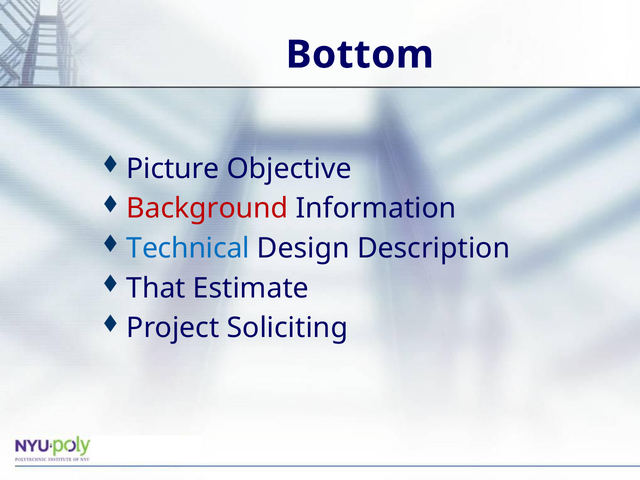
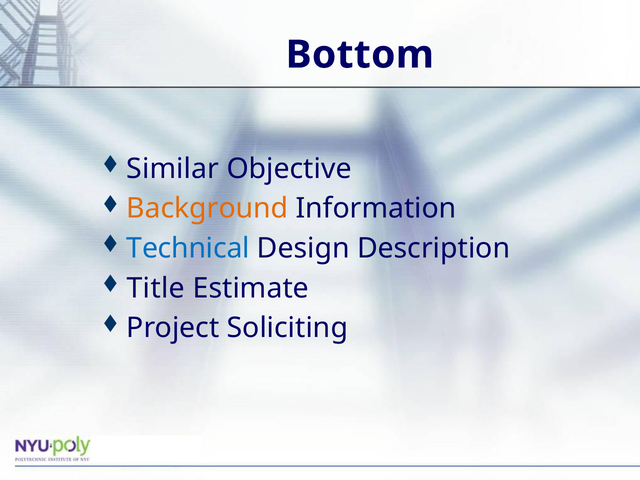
Picture: Picture -> Similar
Background colour: red -> orange
That: That -> Title
